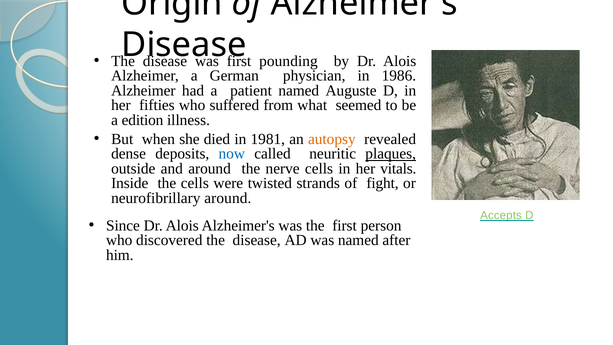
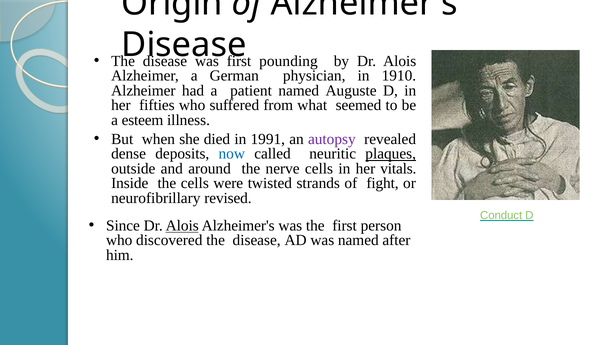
1986: 1986 -> 1910
edition: edition -> esteem
1981: 1981 -> 1991
autopsy colour: orange -> purple
neurofibrillary around: around -> revised
Accepts: Accepts -> Conduct
Alois at (182, 226) underline: none -> present
